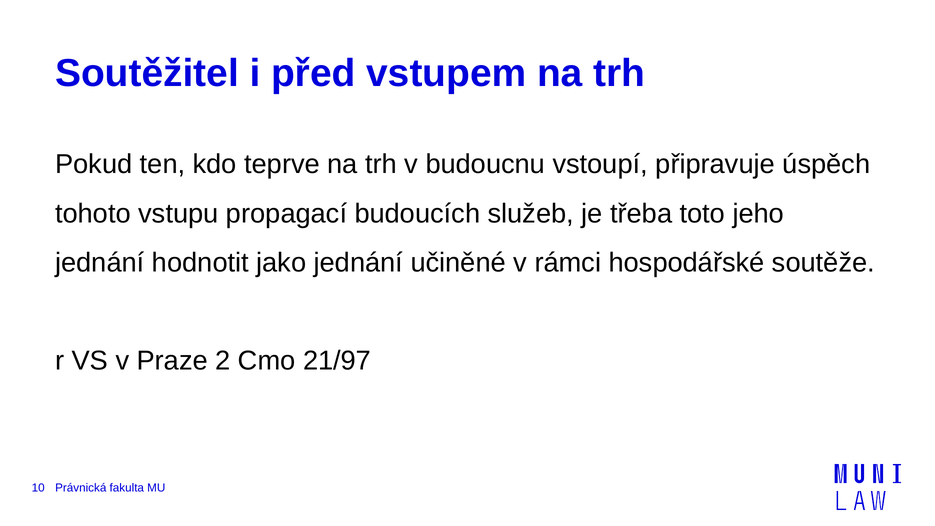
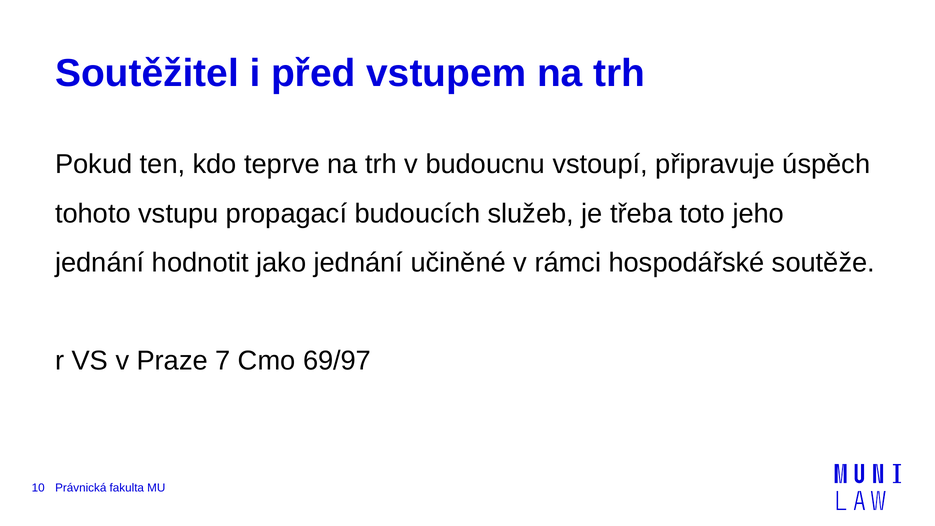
2: 2 -> 7
21/97: 21/97 -> 69/97
